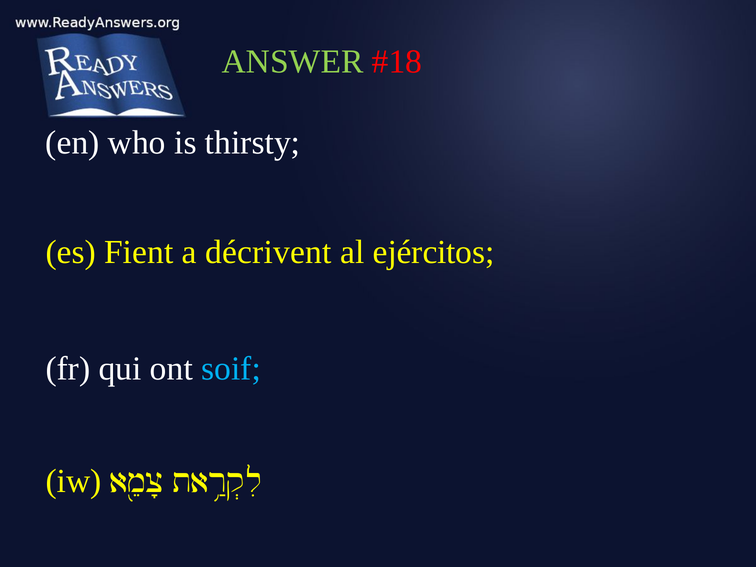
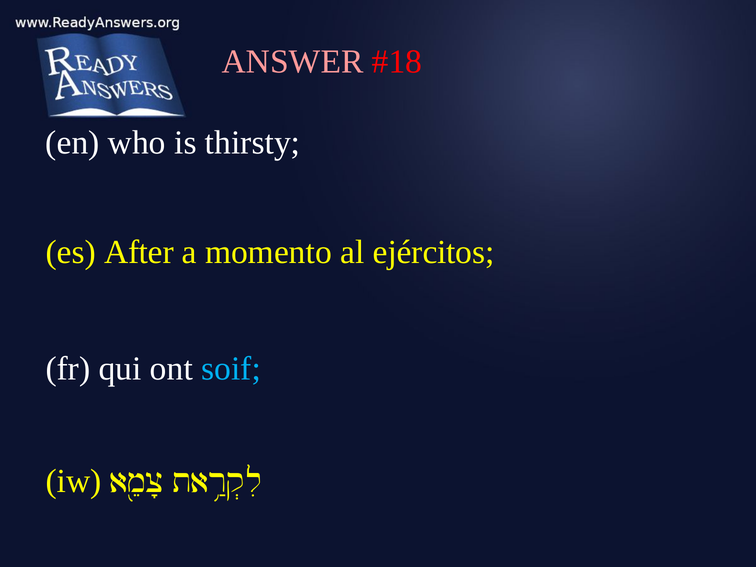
ANSWER colour: light green -> pink
Fient: Fient -> After
décrivent: décrivent -> momento
